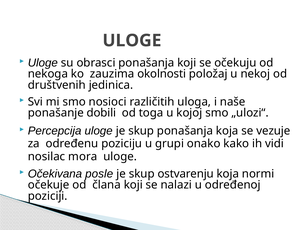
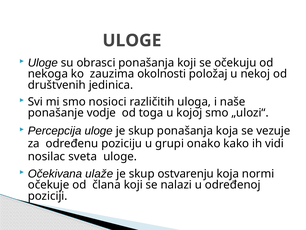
dobili: dobili -> vodje
mora: mora -> sveta
posle: posle -> ulaže
